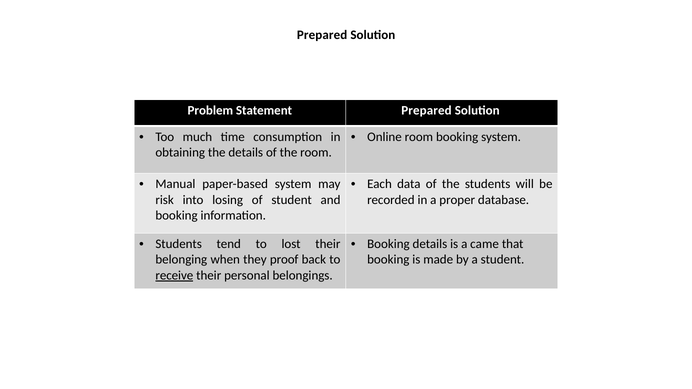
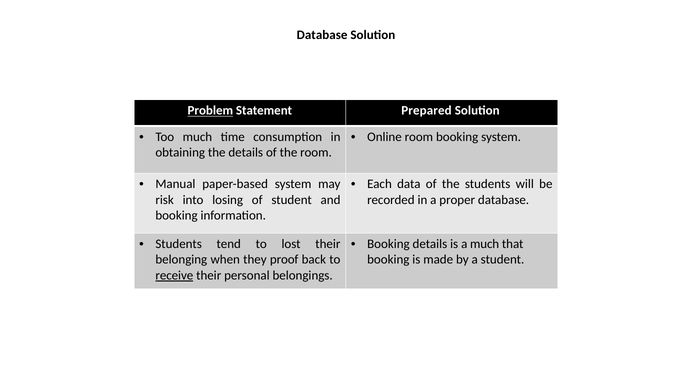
Prepared at (322, 35): Prepared -> Database
Problem underline: none -> present
a came: came -> much
